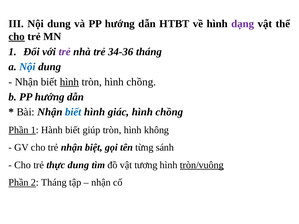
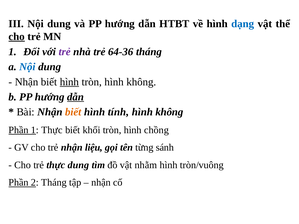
dạng colour: purple -> blue
34-36: 34-36 -> 64-36
tròn hình chồng: chồng -> không
dẫn at (76, 97) underline: none -> present
biết at (73, 112) colour: blue -> orange
giác: giác -> tính
chồng at (169, 112): chồng -> không
1 Hành: Hành -> Thực
giúp: giúp -> khối
không: không -> chồng
biệt: biệt -> liệu
tương: tương -> nhằm
tròn/vuông underline: present -> none
